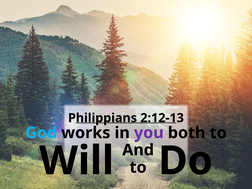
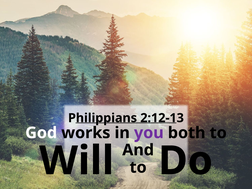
God colour: light blue -> white
